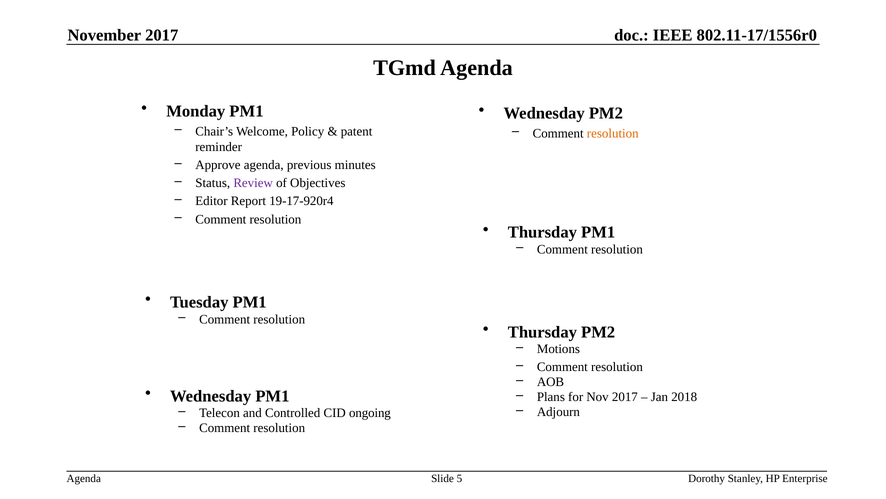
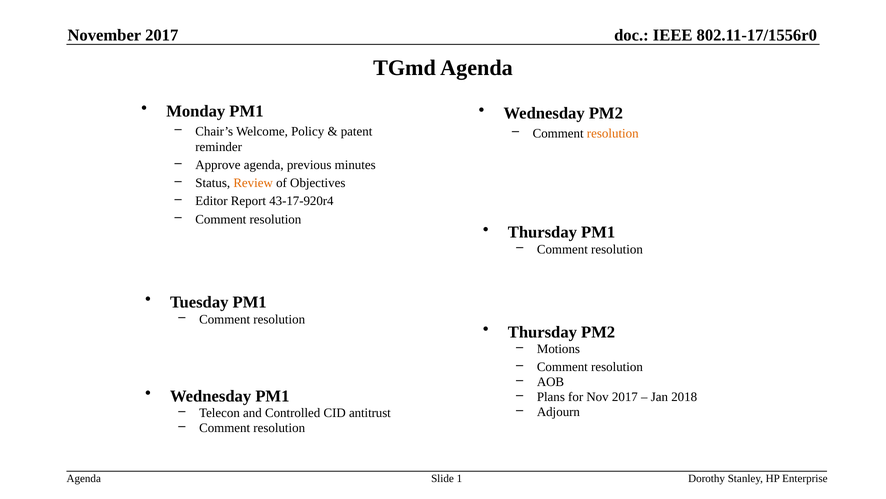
Review colour: purple -> orange
19-17-920r4: 19-17-920r4 -> 43-17-920r4
ongoing: ongoing -> antitrust
5: 5 -> 1
